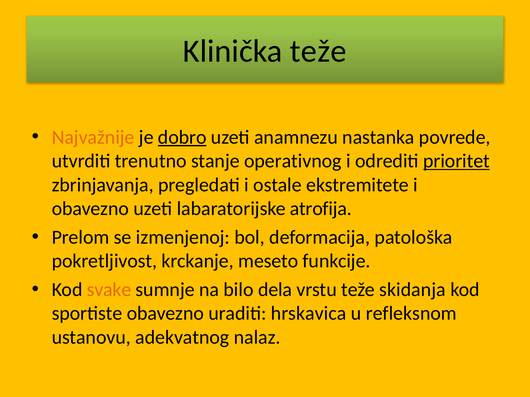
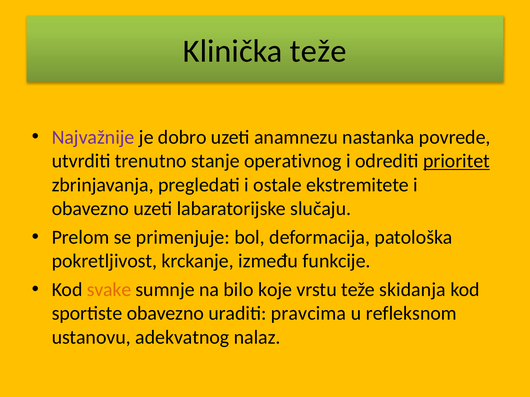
Najvažnije colour: orange -> purple
dobro underline: present -> none
atrofija: atrofija -> slučaju
izmenjenoj: izmenjenoj -> primenjuje
meseto: meseto -> između
dela: dela -> koje
hrskavica: hrskavica -> pravcima
